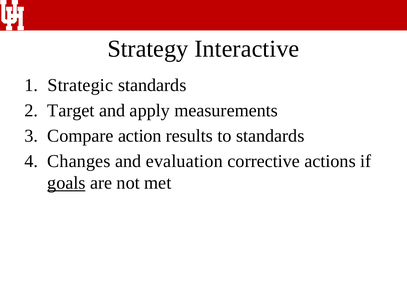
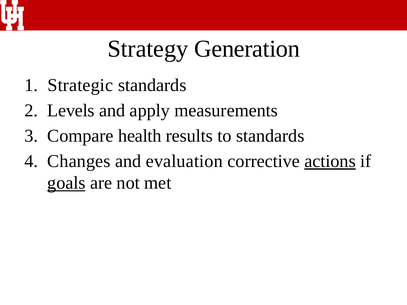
Interactive: Interactive -> Generation
Target: Target -> Levels
action: action -> health
actions underline: none -> present
